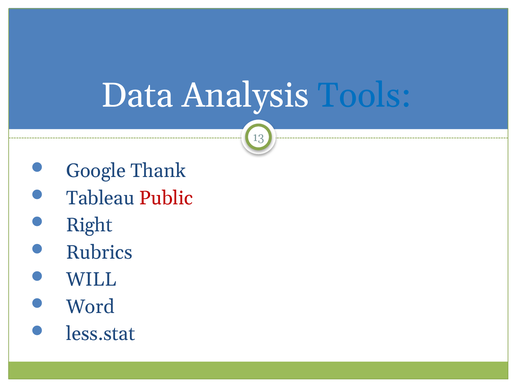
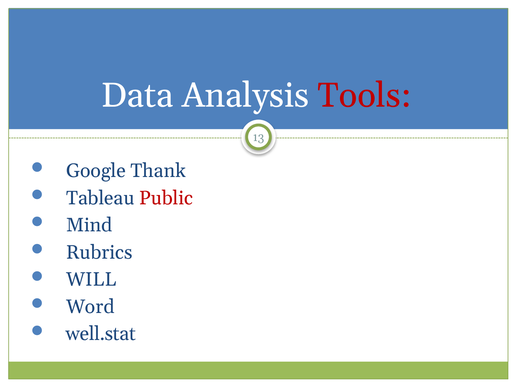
Tools colour: blue -> red
Right: Right -> Mind
less.stat: less.stat -> well.stat
